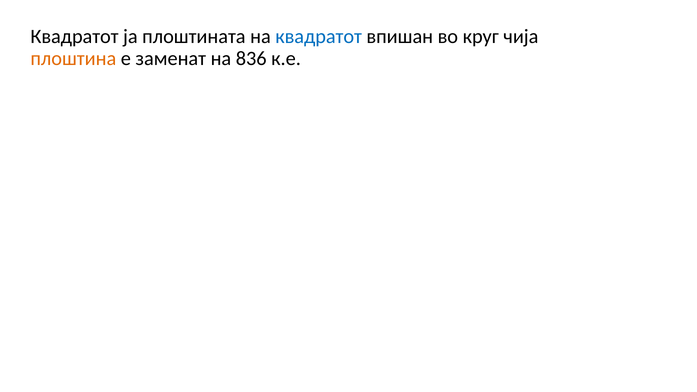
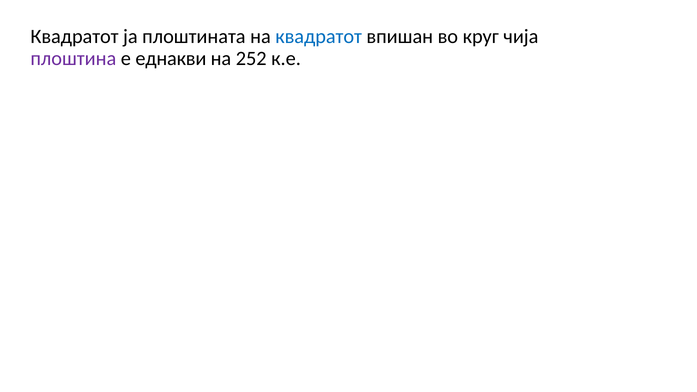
плоштина colour: orange -> purple
заменат: заменат -> еднакви
836: 836 -> 252
